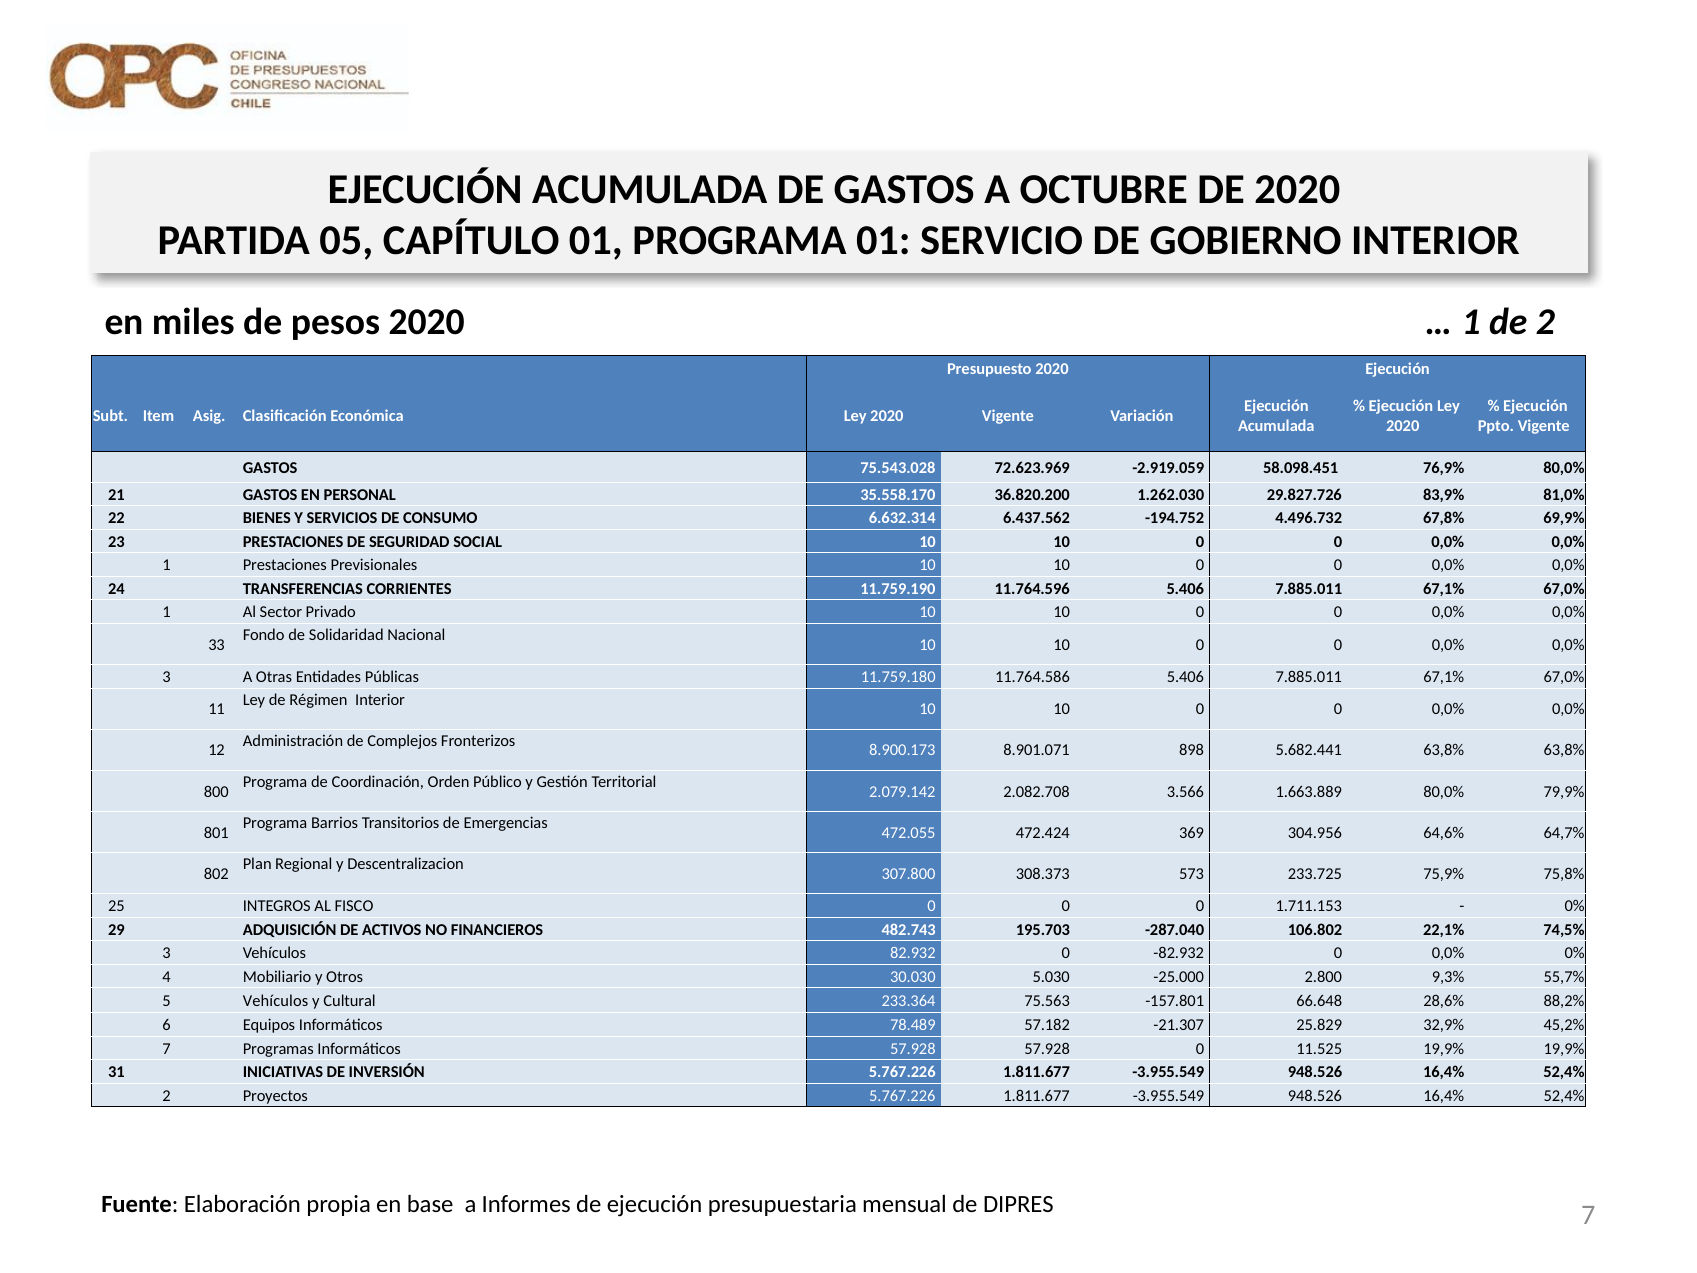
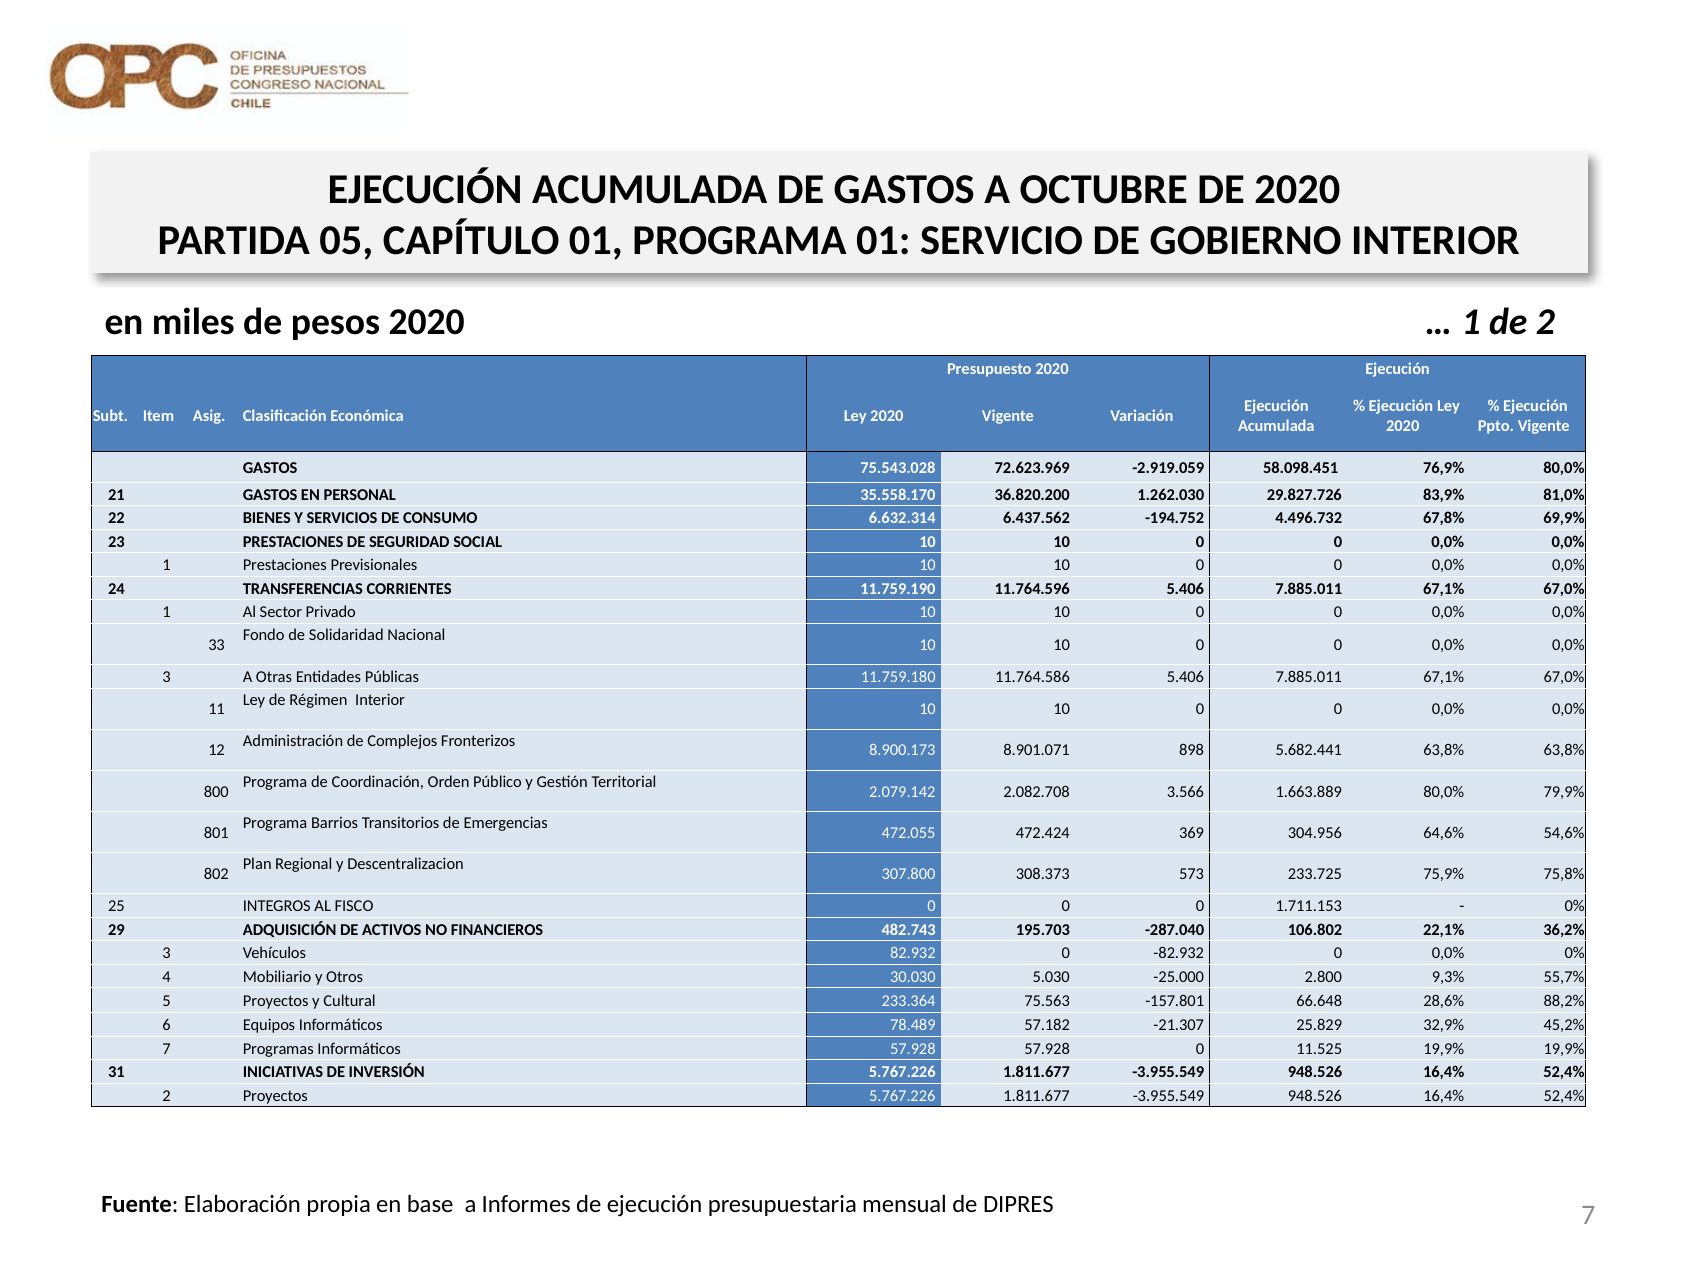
64,7%: 64,7% -> 54,6%
74,5%: 74,5% -> 36,2%
5 Vehículos: Vehículos -> Proyectos
